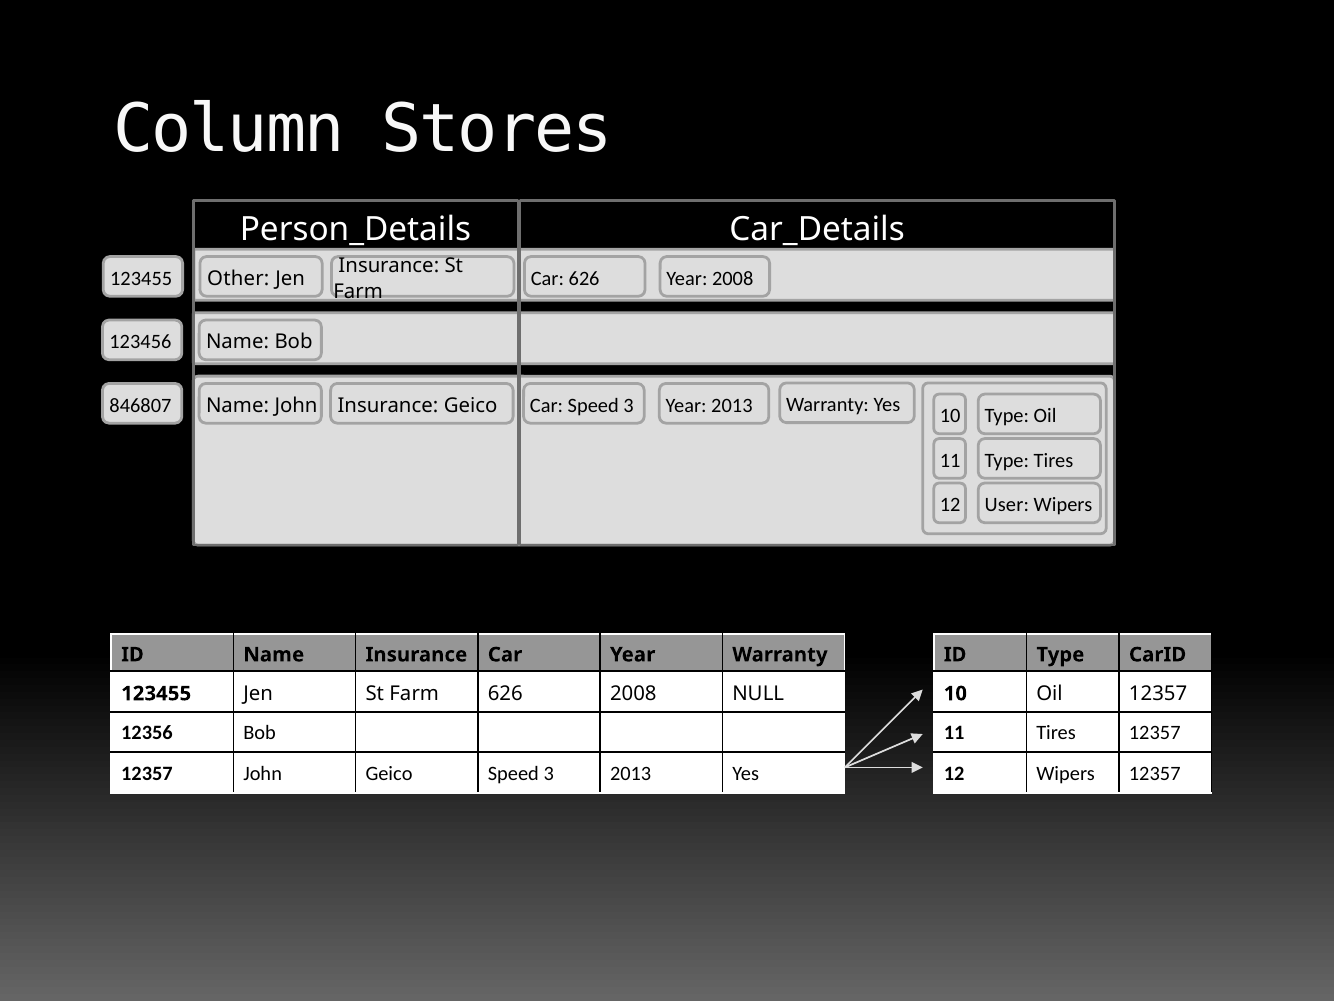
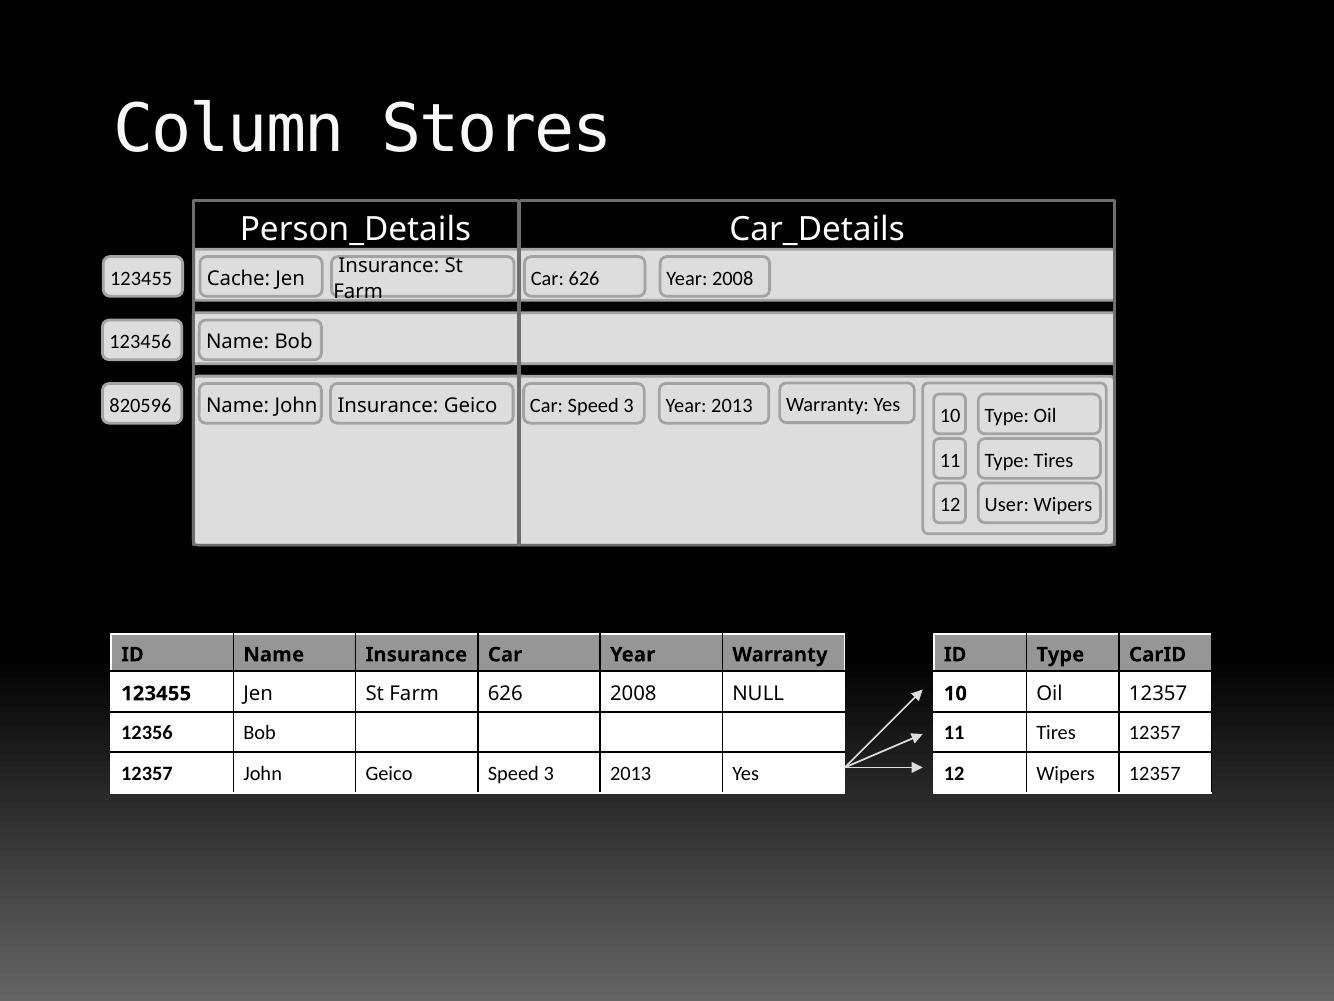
Other: Other -> Cache
846807: 846807 -> 820596
